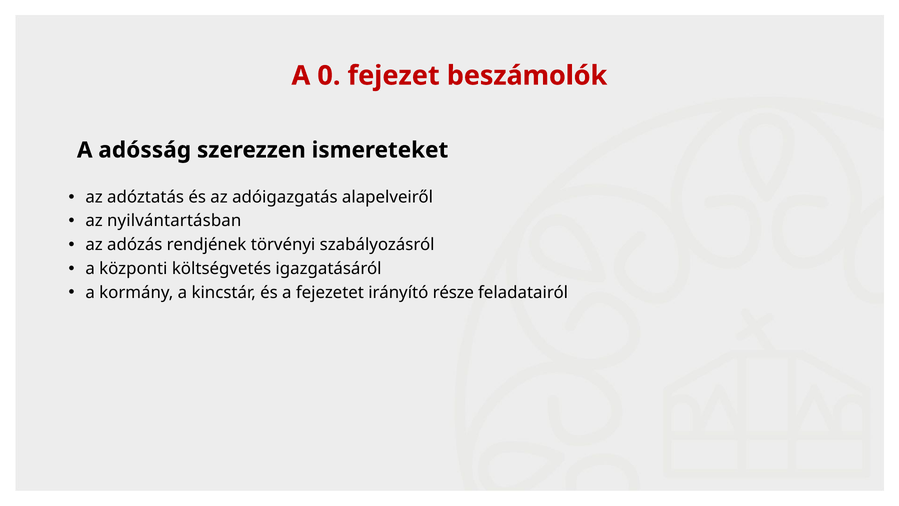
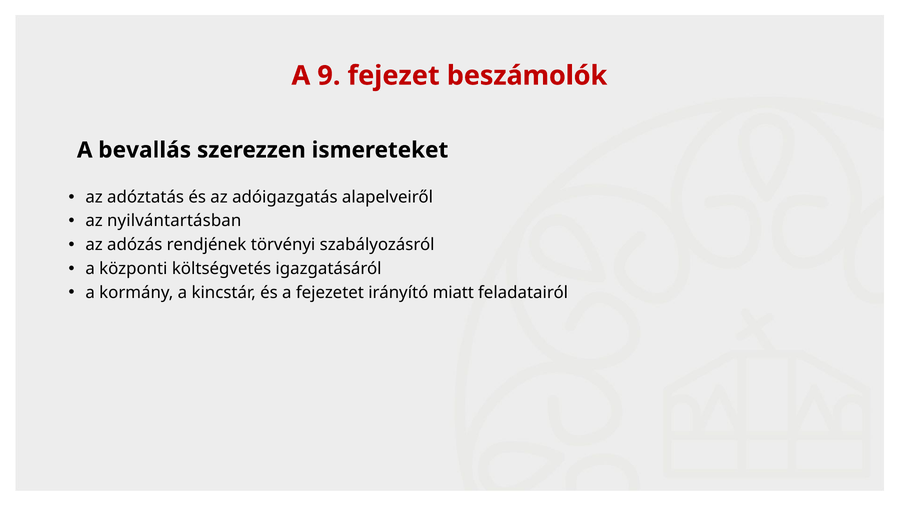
0: 0 -> 9
adósság: adósság -> bevallás
része: része -> miatt
